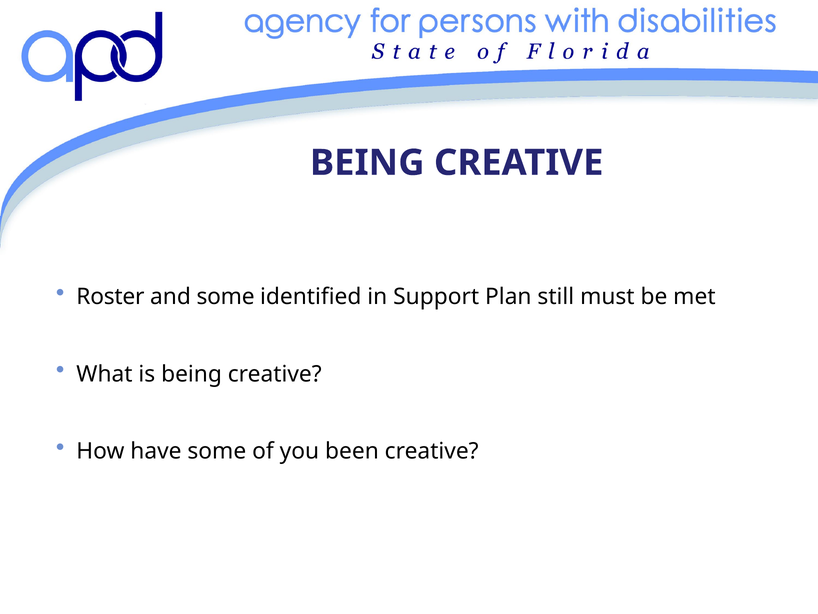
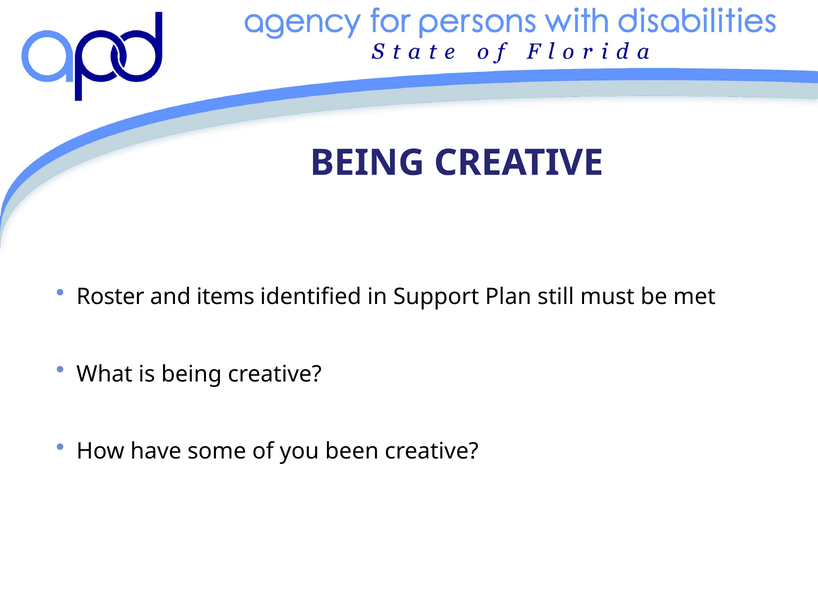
and some: some -> items
